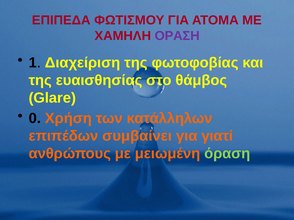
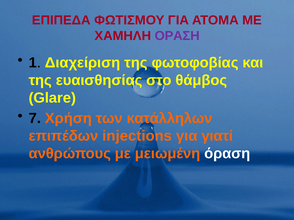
0: 0 -> 7
συμβαίνει: συμβαίνει -> injections
όραση colour: light green -> white
